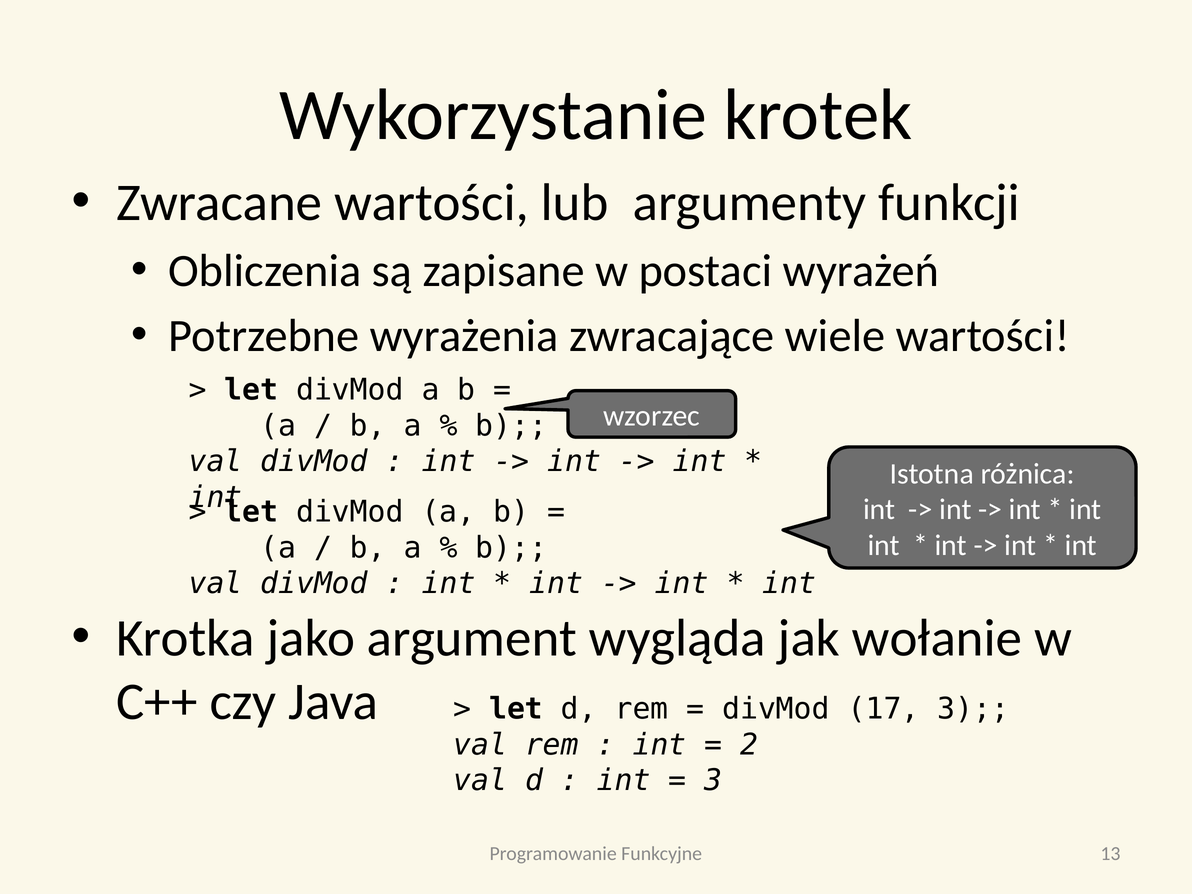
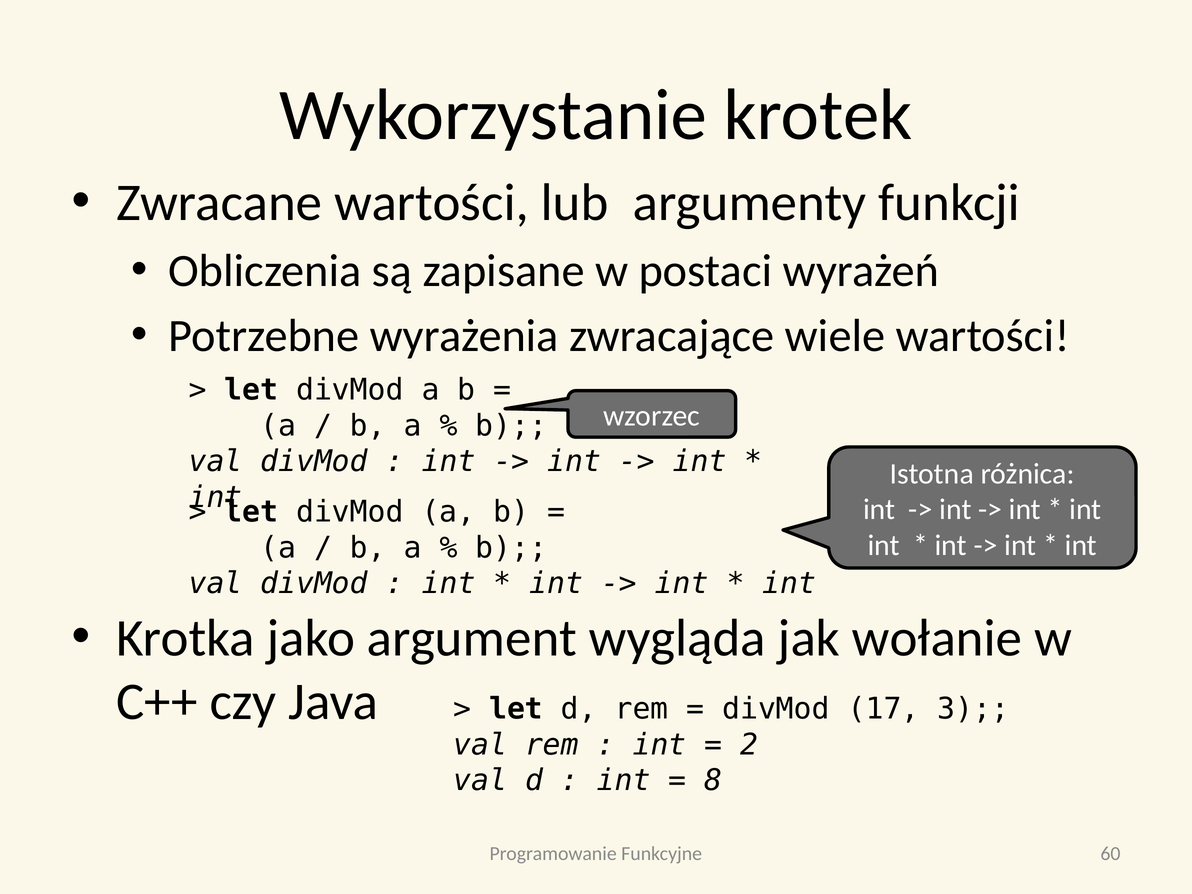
3 at (713, 781): 3 -> 8
13: 13 -> 60
